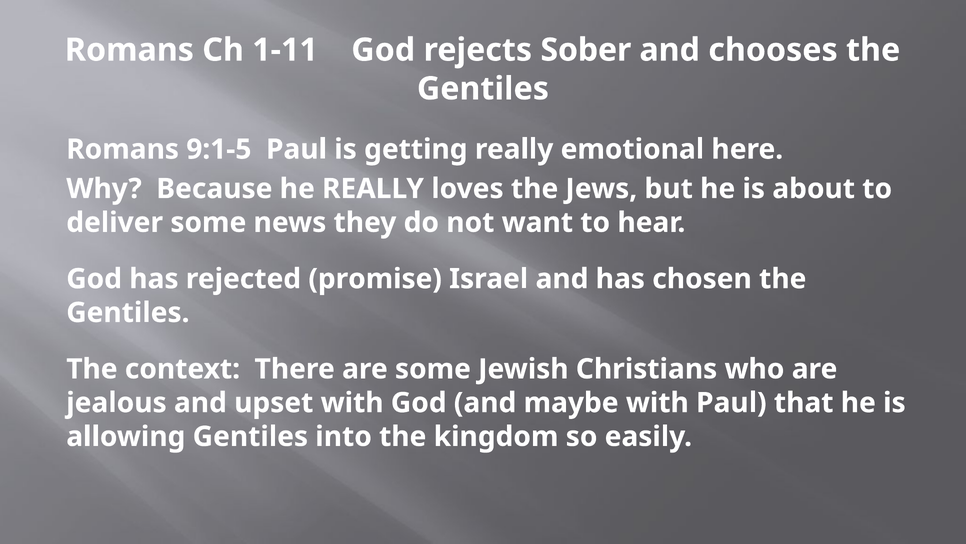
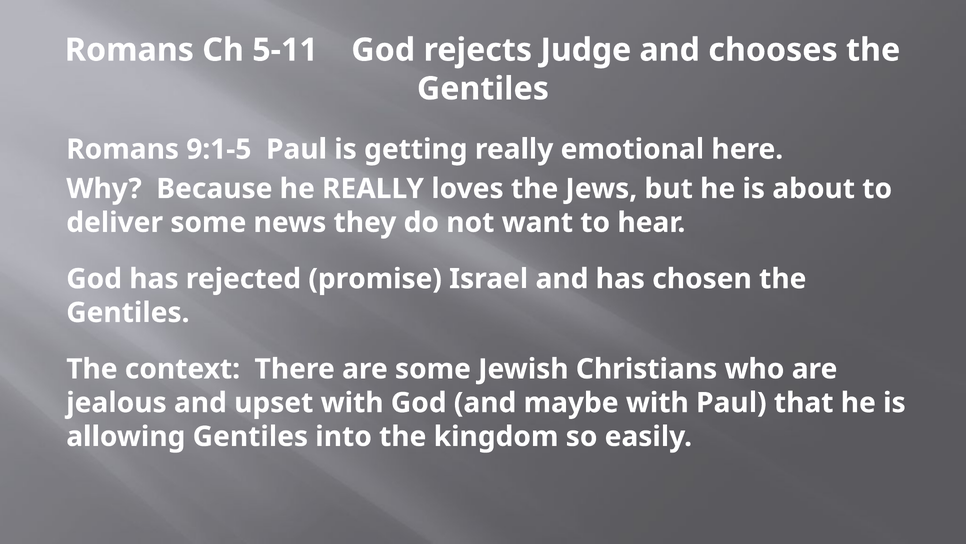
1-11: 1-11 -> 5-11
Sober: Sober -> Judge
